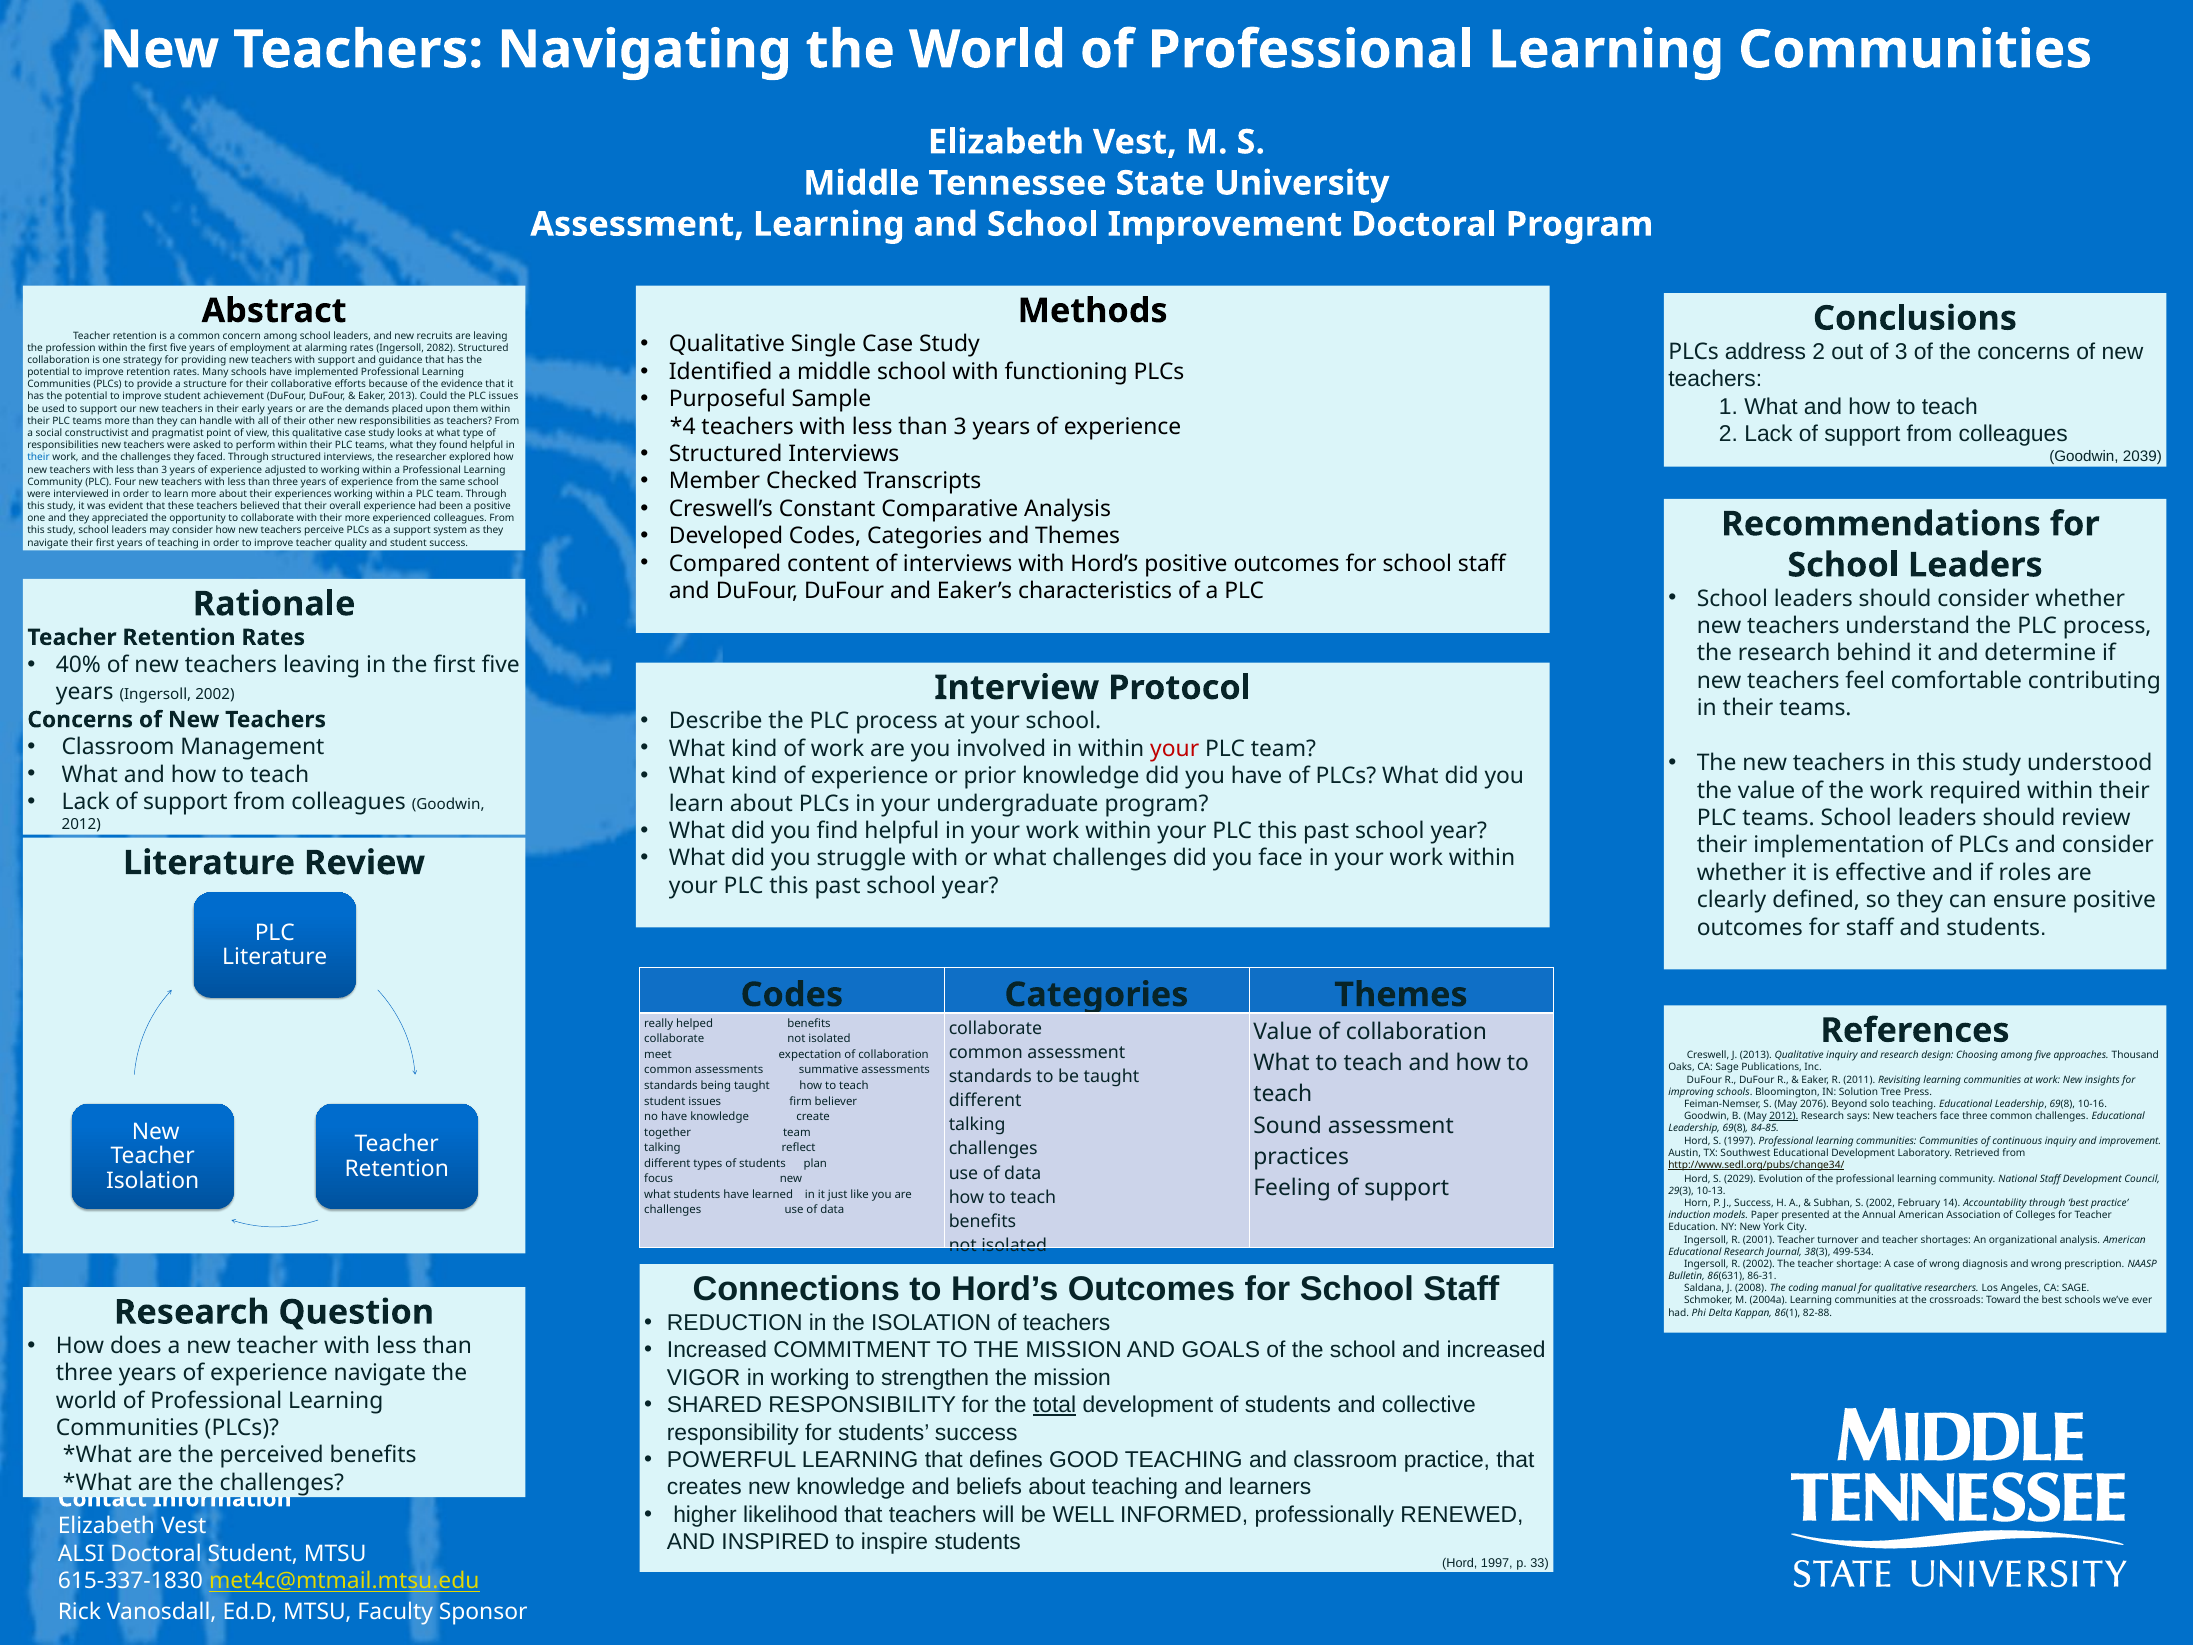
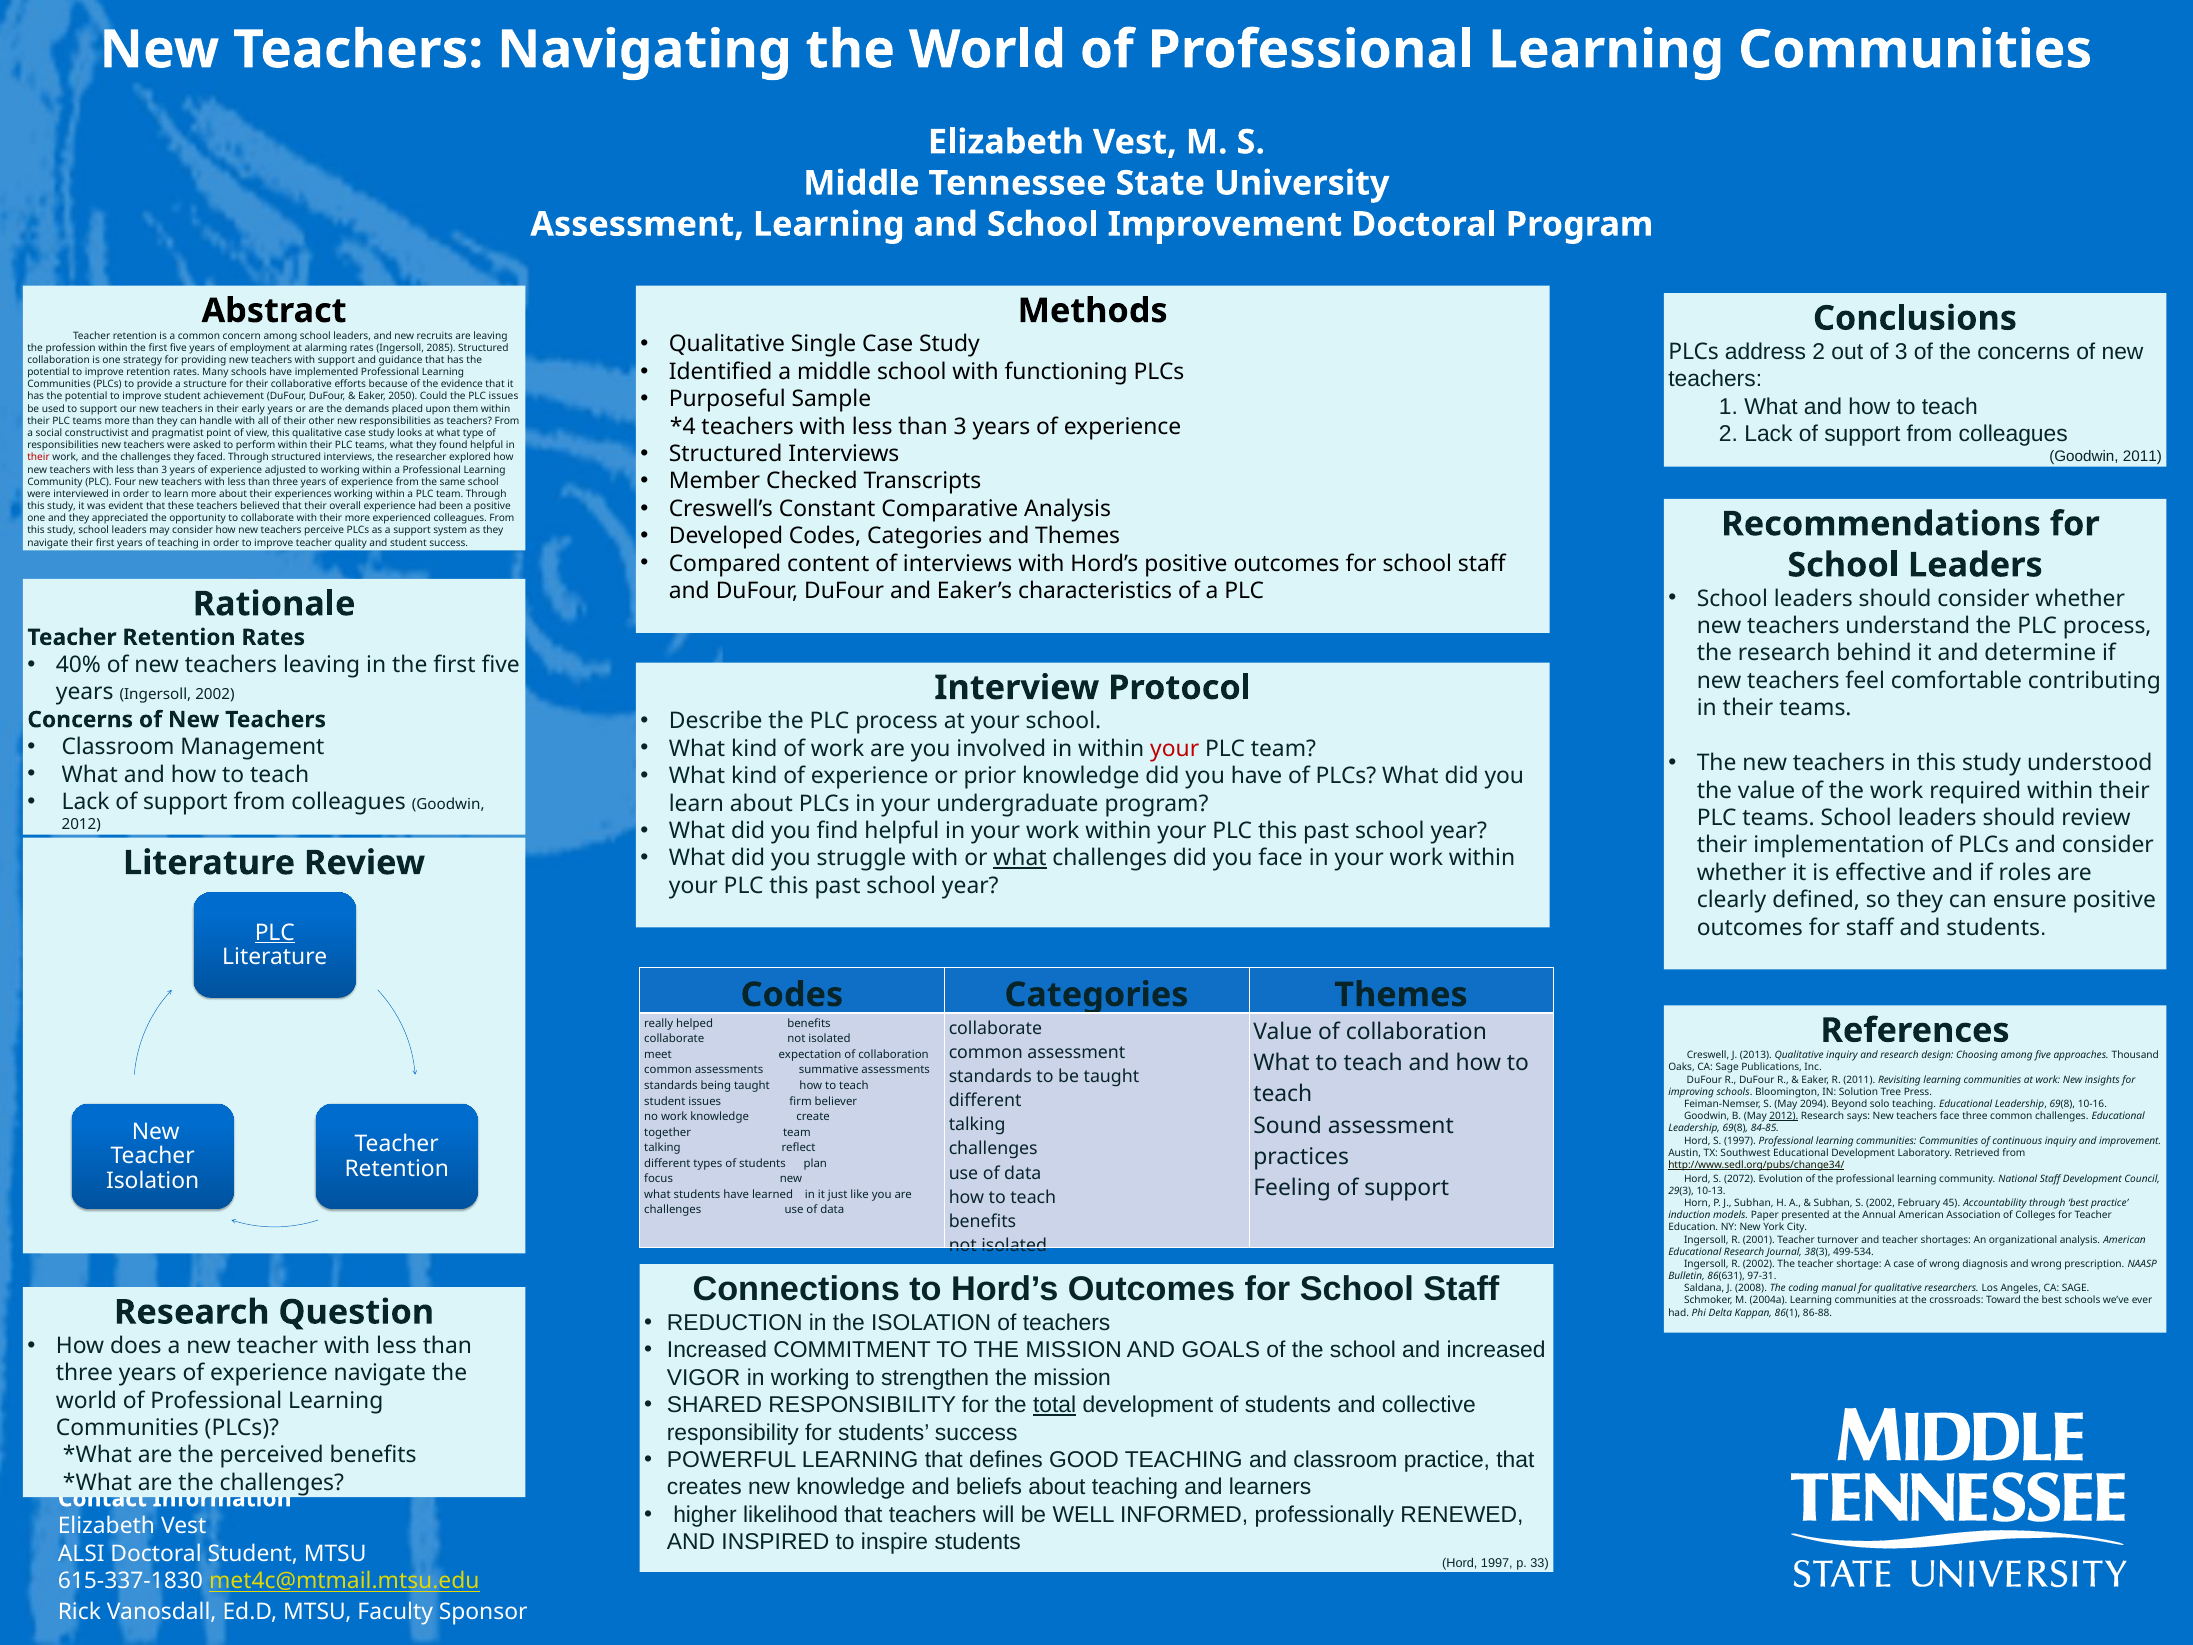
2082: 2082 -> 2085
Eaker 2013: 2013 -> 2050
Goodwin 2039: 2039 -> 2011
their at (39, 457) colour: blue -> red
what at (1020, 858) underline: none -> present
PLC at (275, 932) underline: none -> present
2076: 2076 -> 2094
no have: have -> work
2029: 2029 -> 2072
J Success: Success -> Subhan
14: 14 -> 45
86-31: 86-31 -> 97-31
82-88: 82-88 -> 86-88
